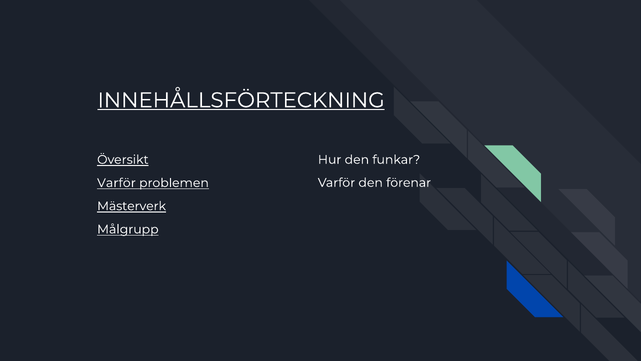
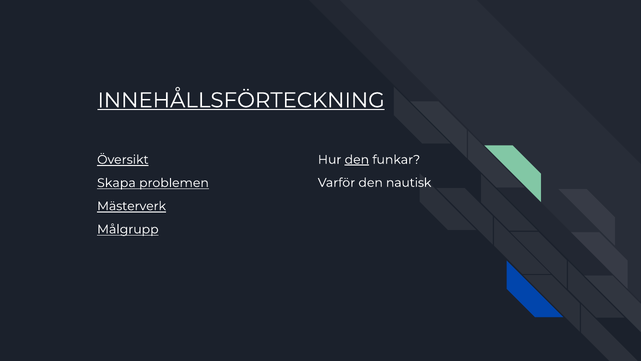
den at (357, 159) underline: none -> present
förenar: förenar -> nautisk
Varför at (116, 183): Varför -> Skapa
